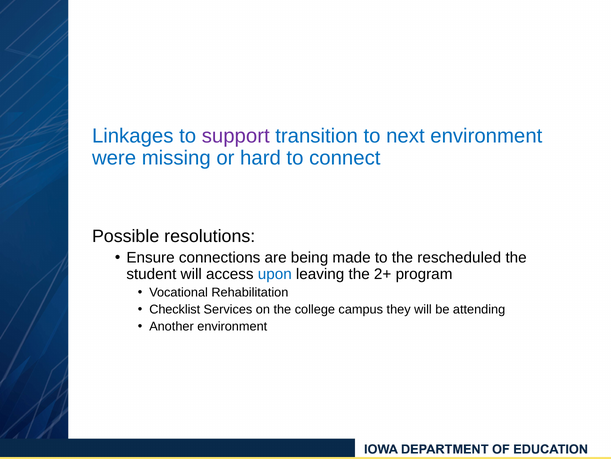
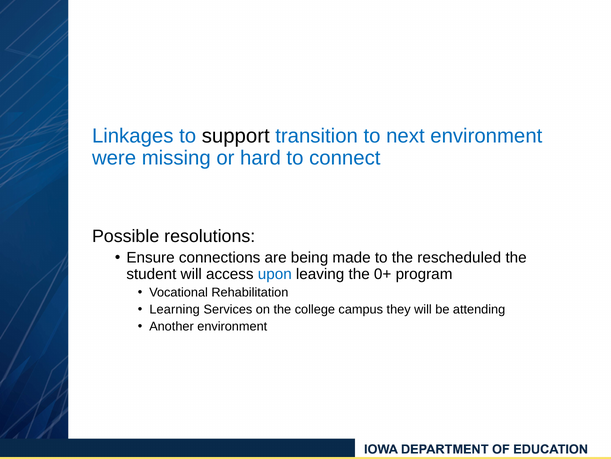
support colour: purple -> black
2+: 2+ -> 0+
Checklist: Checklist -> Learning
